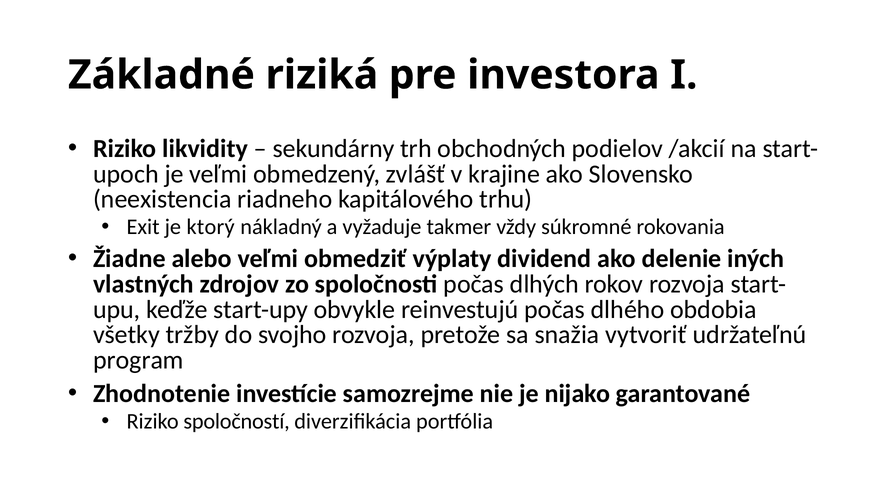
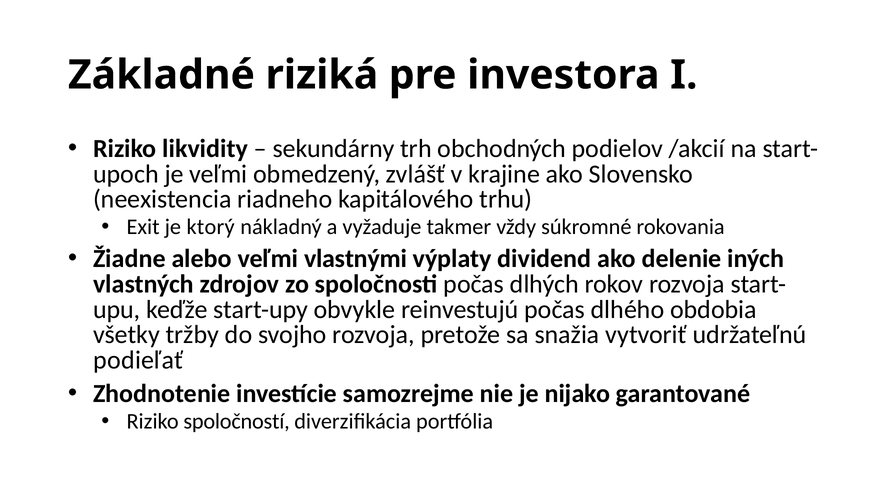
obmedziť: obmedziť -> vlastnými
program: program -> podieľať
